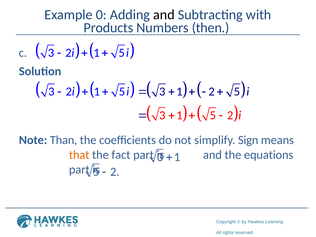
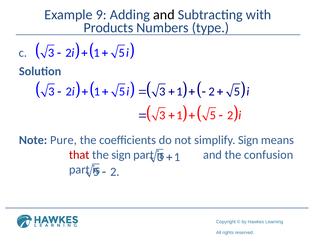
0: 0 -> 9
then: then -> type
Than: Than -> Pure
that colour: orange -> red
the fact: fact -> sign
equations: equations -> confusion
